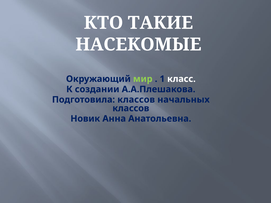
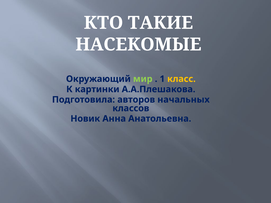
класс colour: white -> yellow
создании: создании -> картинки
Подготовила классов: классов -> авторов
